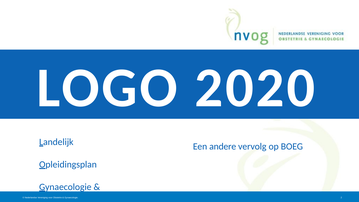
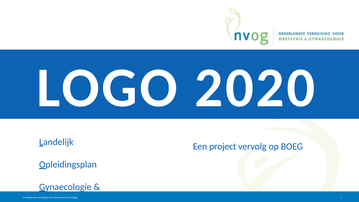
andere: andere -> project
